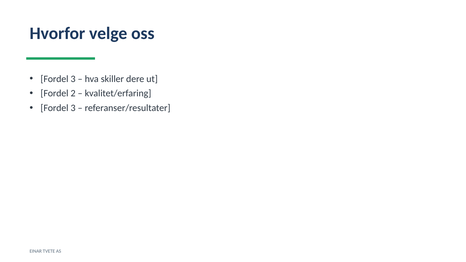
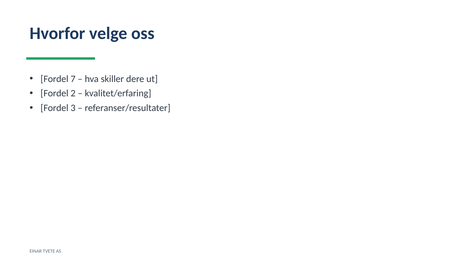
3 at (73, 79): 3 -> 7
